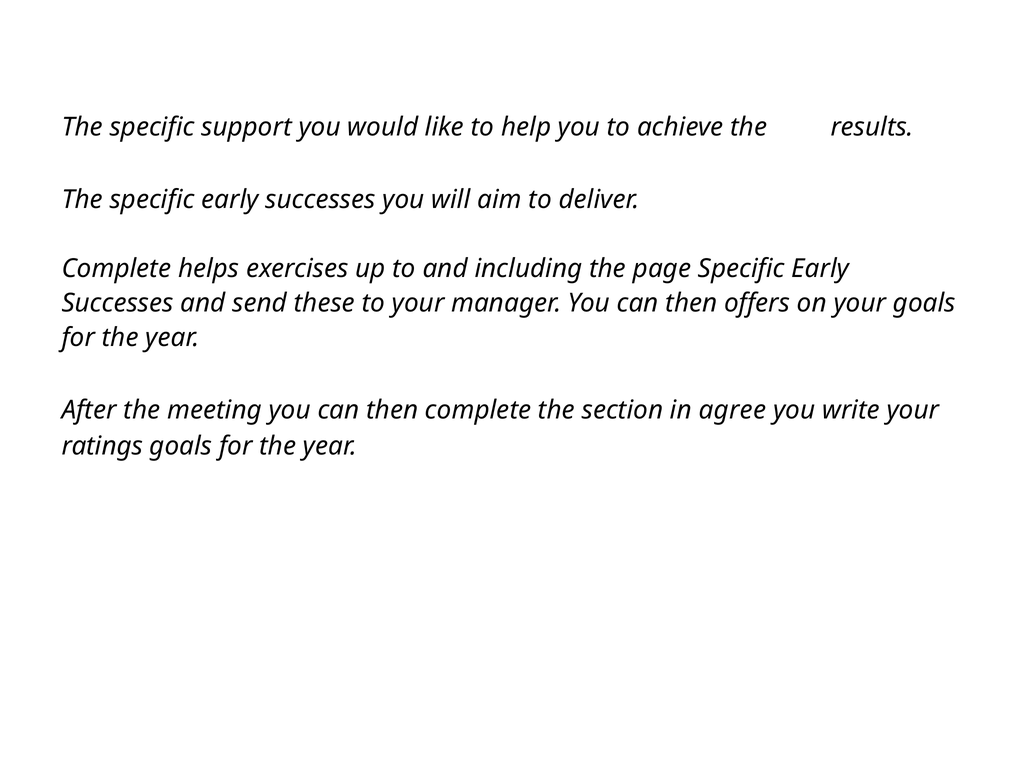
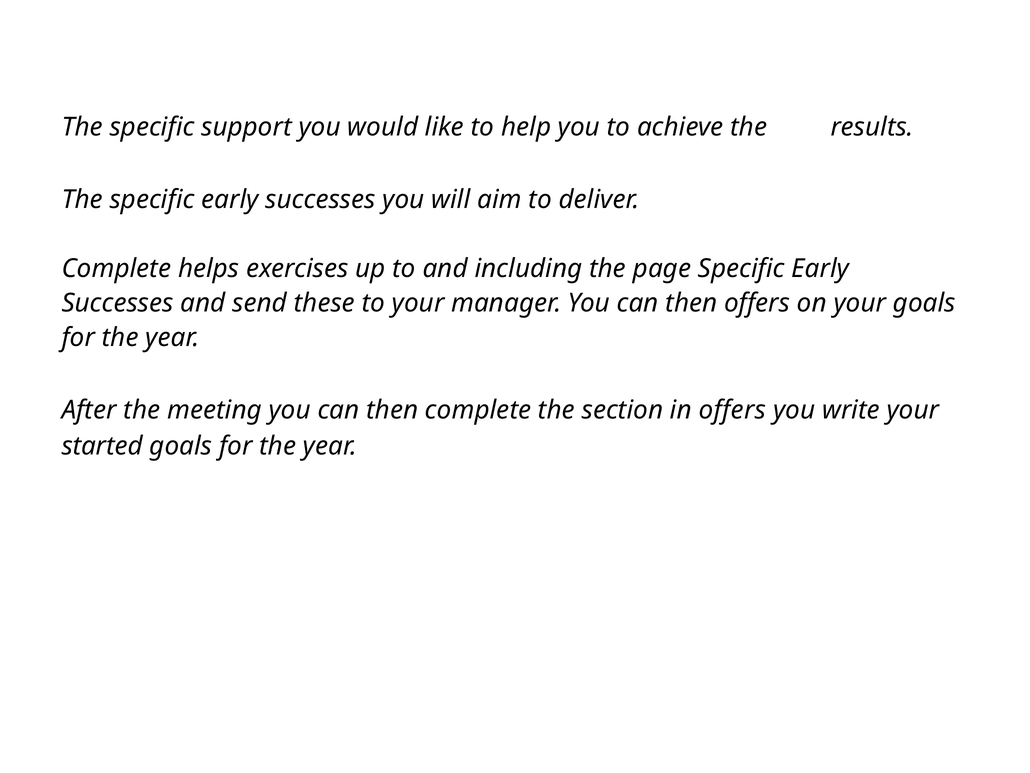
in agree: agree -> offers
ratings: ratings -> started
